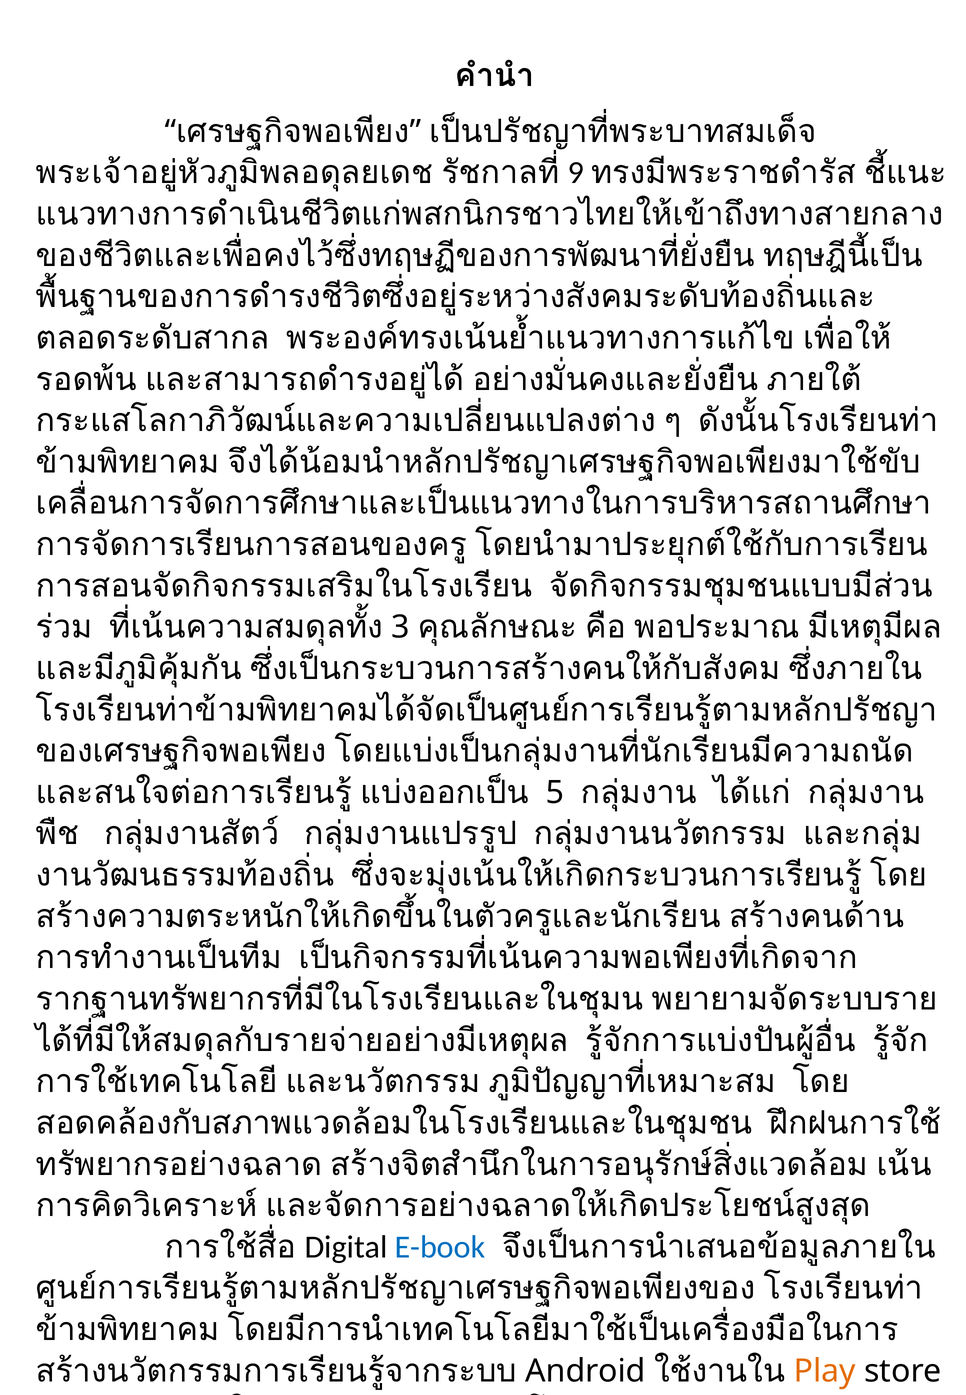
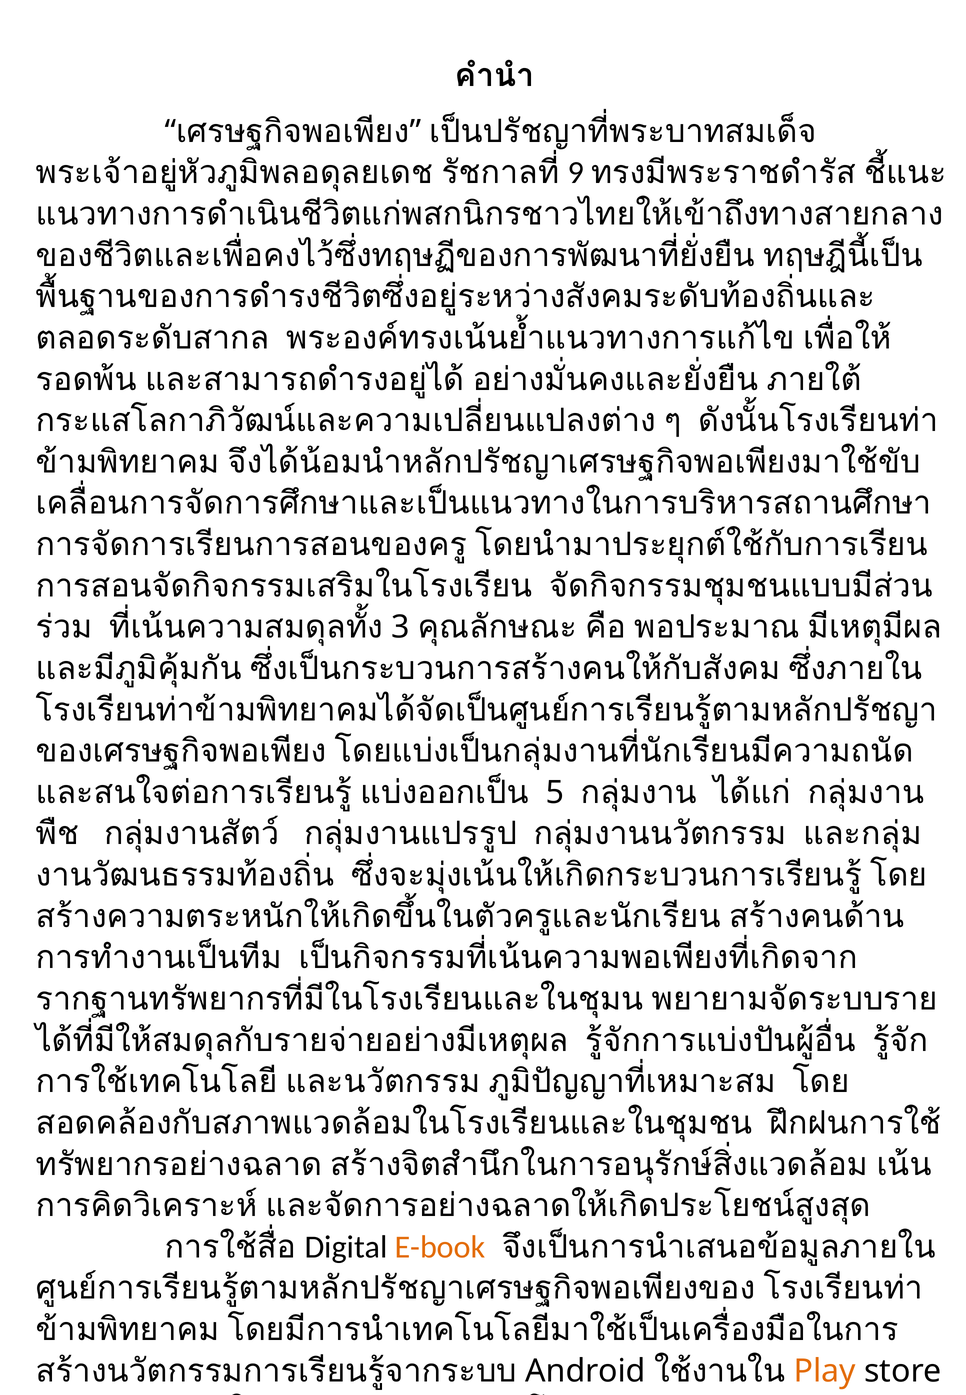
E-book colour: blue -> orange
